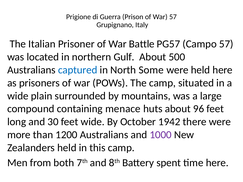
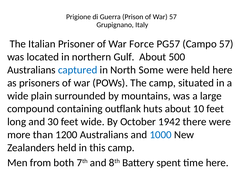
Battle: Battle -> Force
menace: menace -> outflank
96: 96 -> 10
1000 colour: purple -> blue
